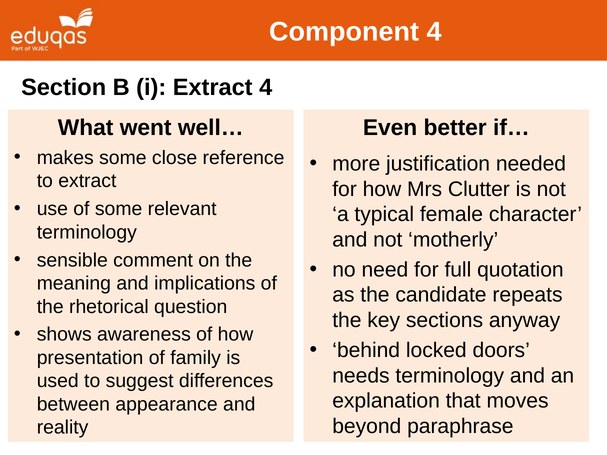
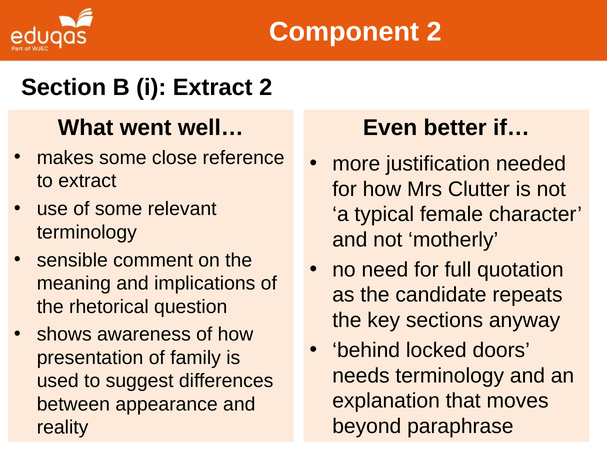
Component 4: 4 -> 2
Extract 4: 4 -> 2
